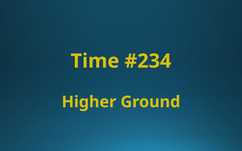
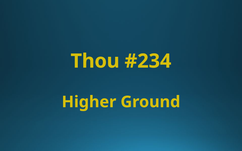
Time: Time -> Thou
